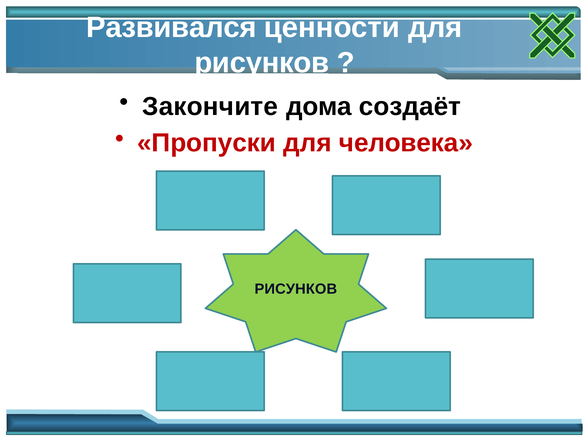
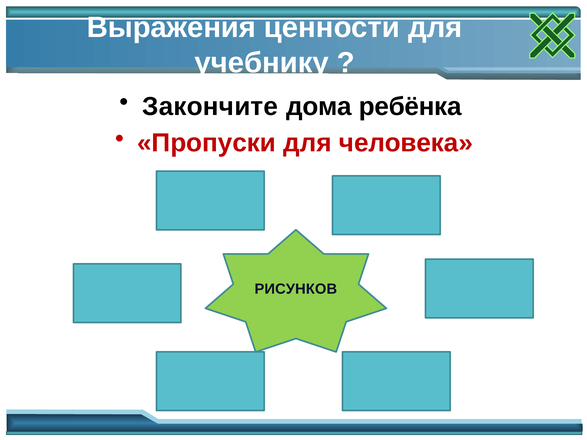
Развивался: Развивался -> Выражения
рисунков at (262, 63): рисунков -> учебнику
создаёт: создаёт -> ребёнка
